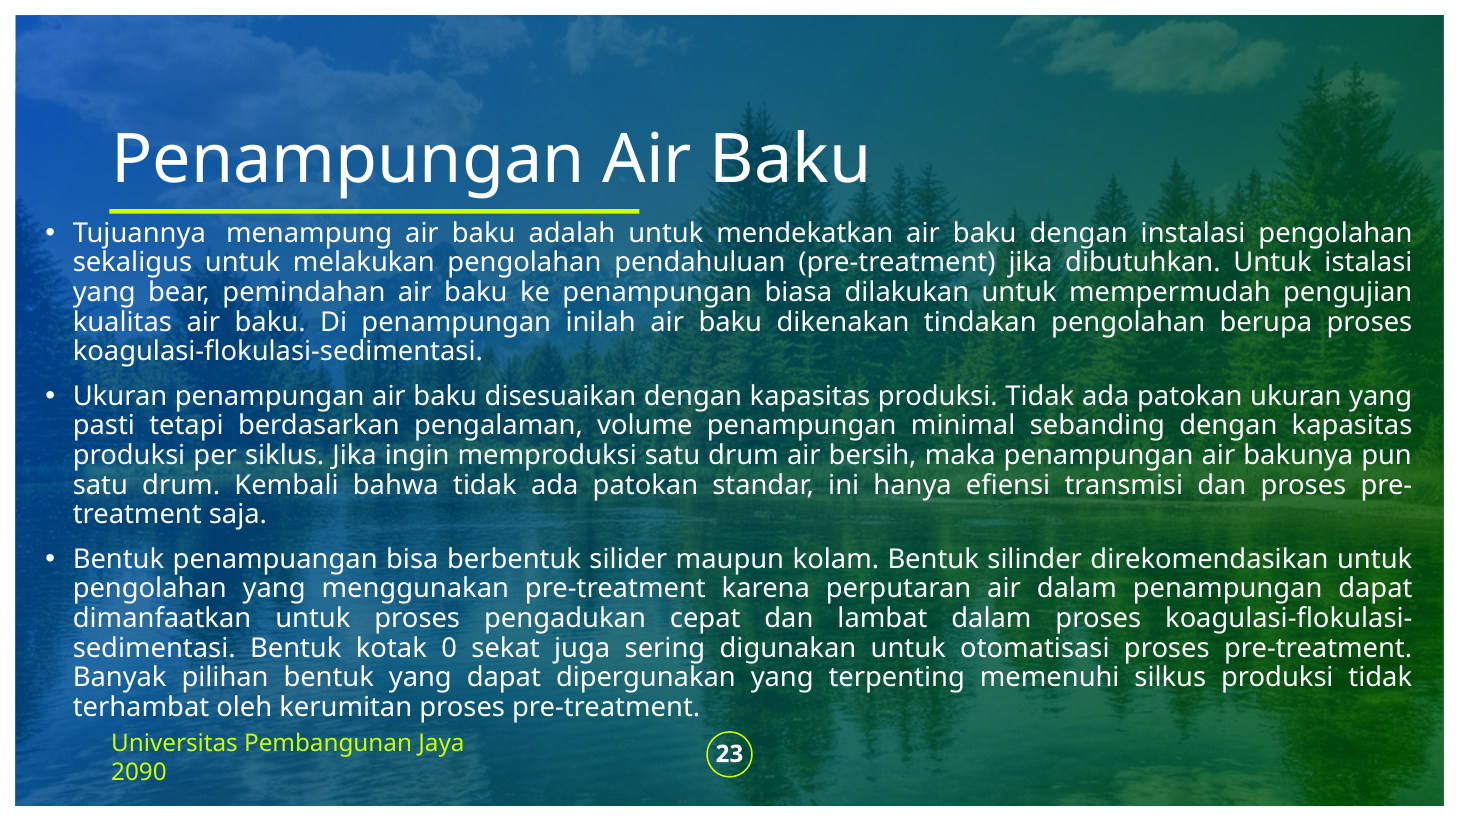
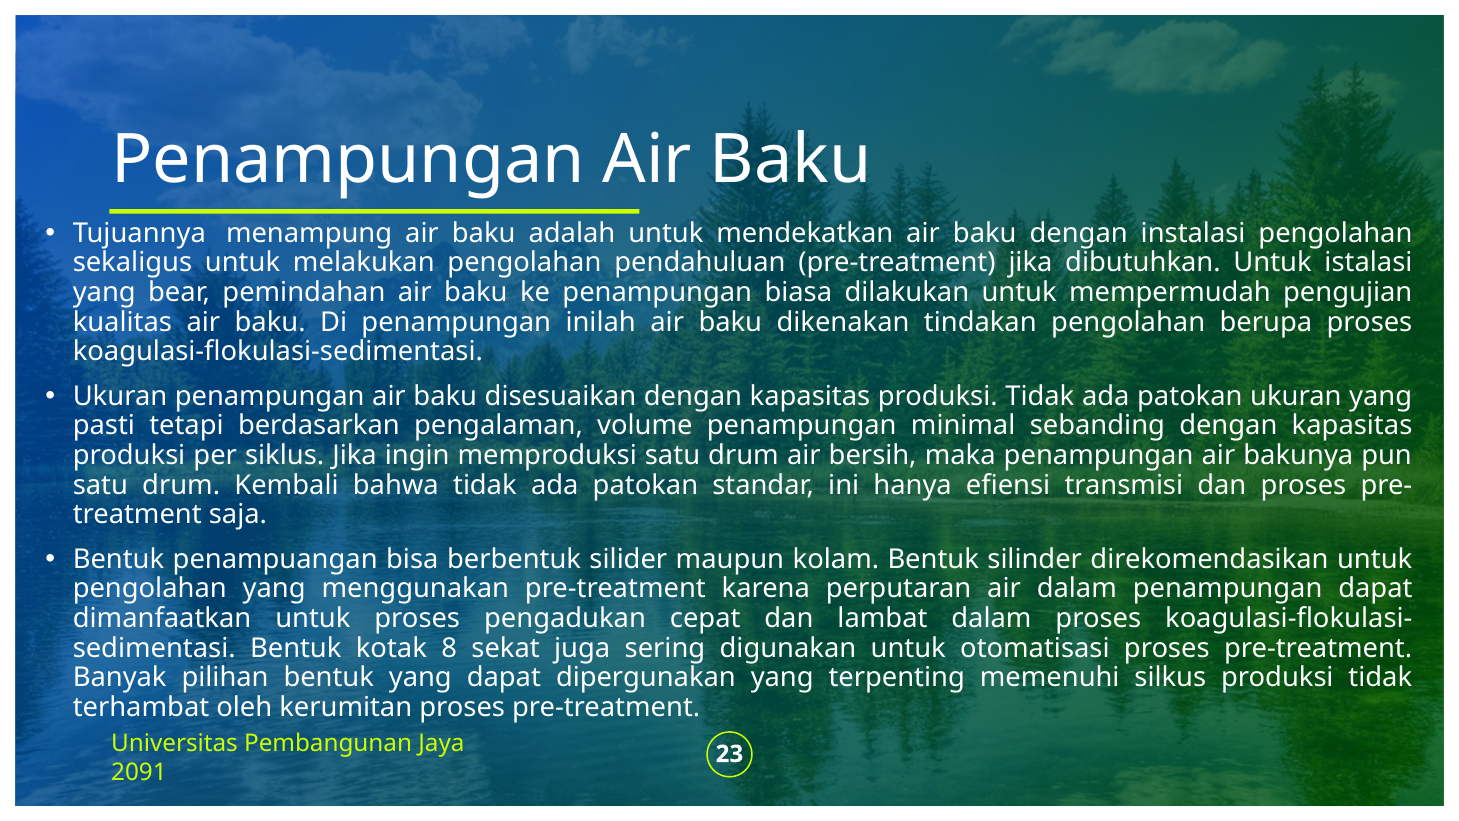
0: 0 -> 8
2090: 2090 -> 2091
